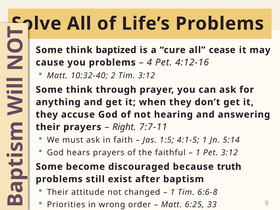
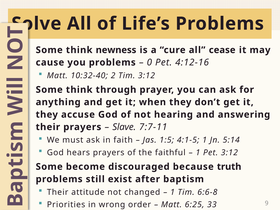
baptized: baptized -> newness
4: 4 -> 0
Right: Right -> Slave
